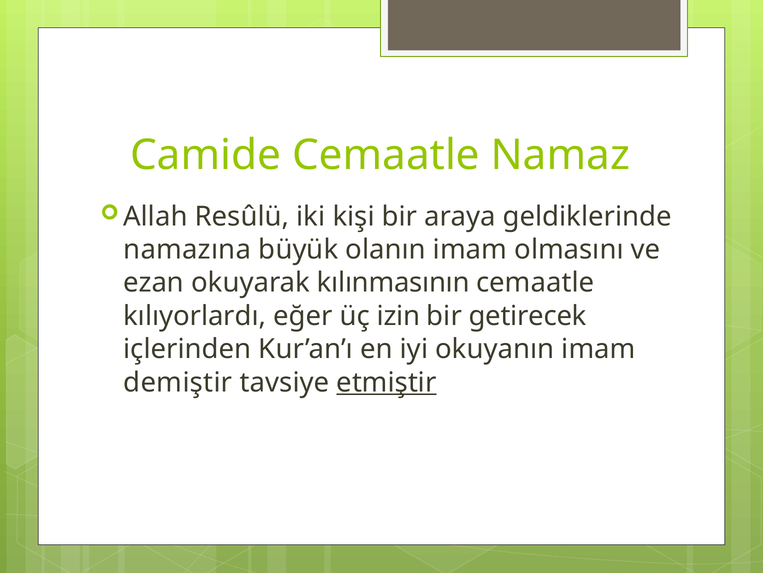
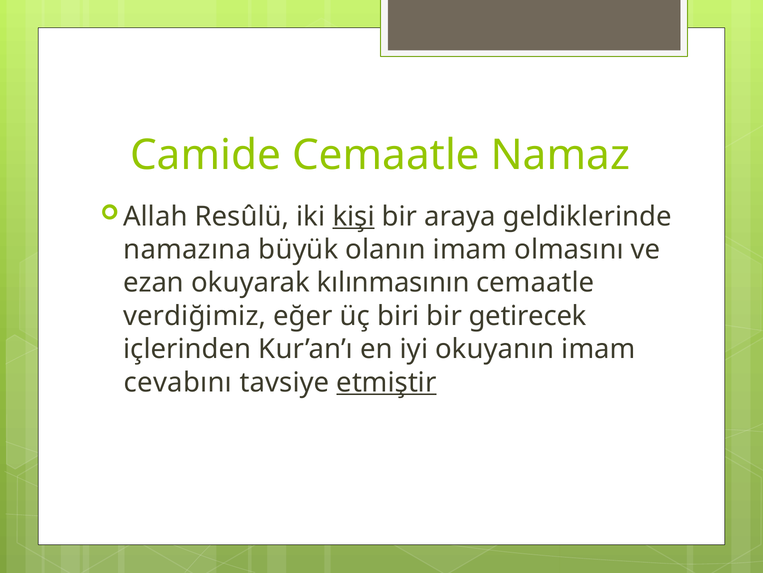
kişi underline: none -> present
kılıyorlardı: kılıyorlardı -> verdiğimiz
izin: izin -> biri
demiştir: demiştir -> cevabını
